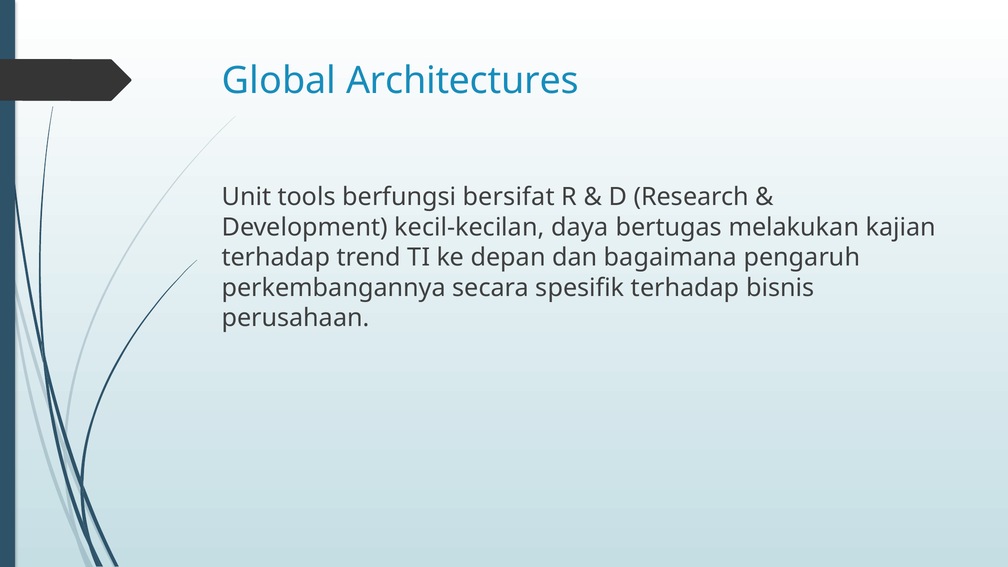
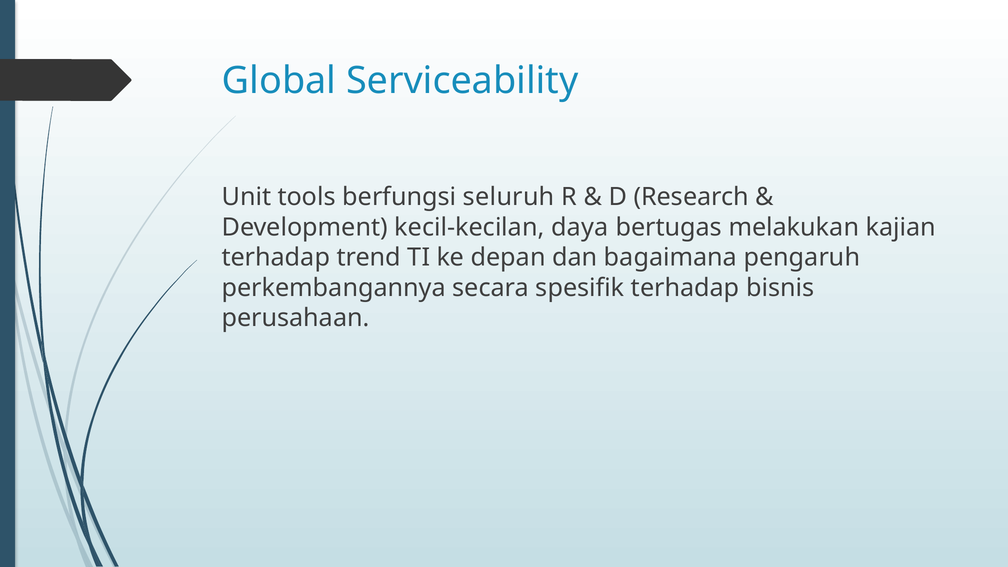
Architectures: Architectures -> Serviceability
bersifat: bersifat -> seluruh
